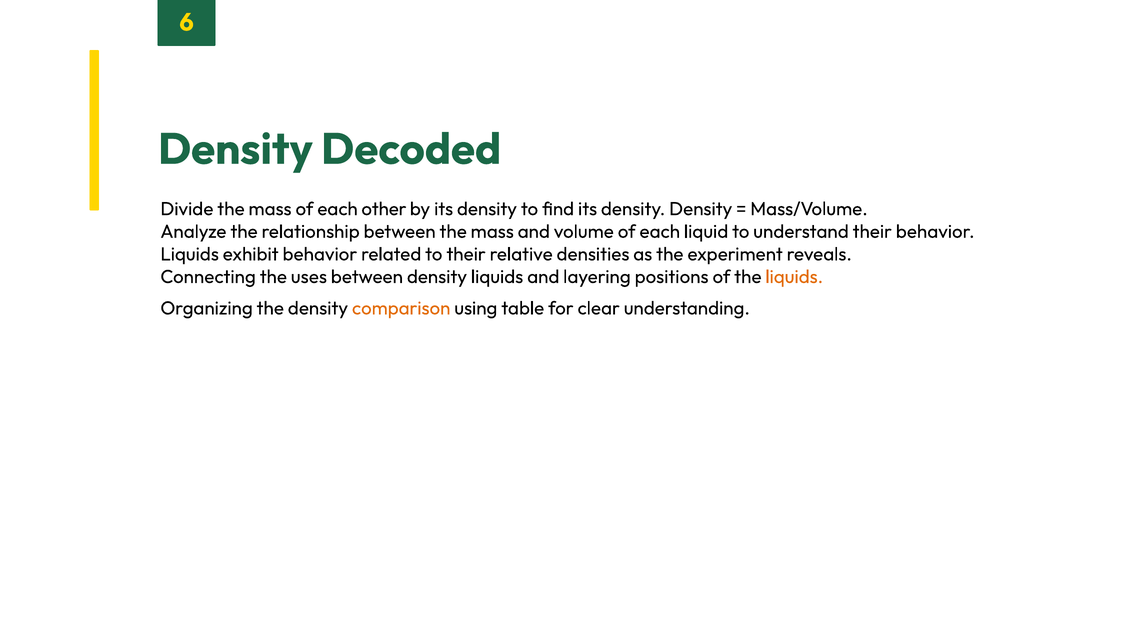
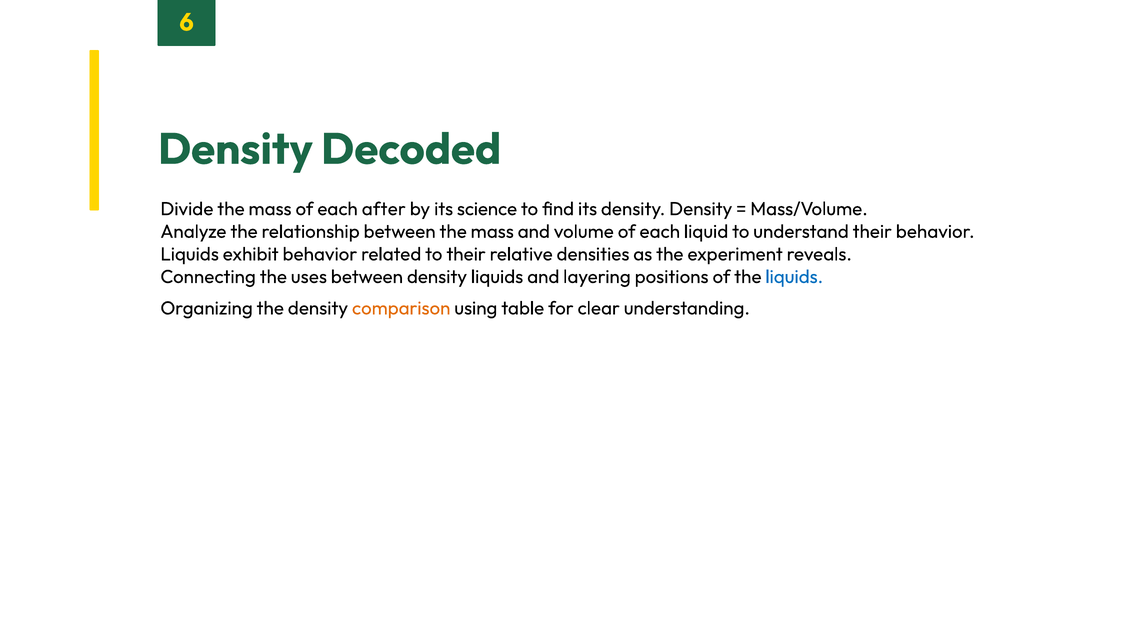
other: other -> after
by its density: density -> science
liquids at (794, 277) colour: orange -> blue
